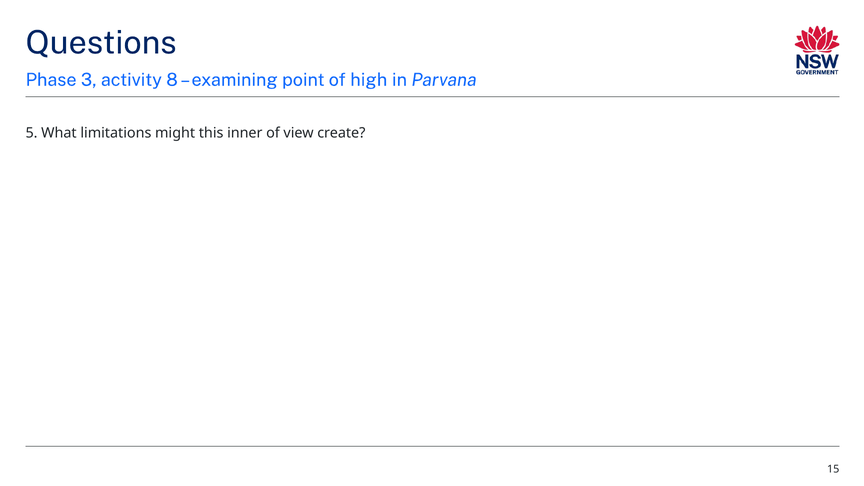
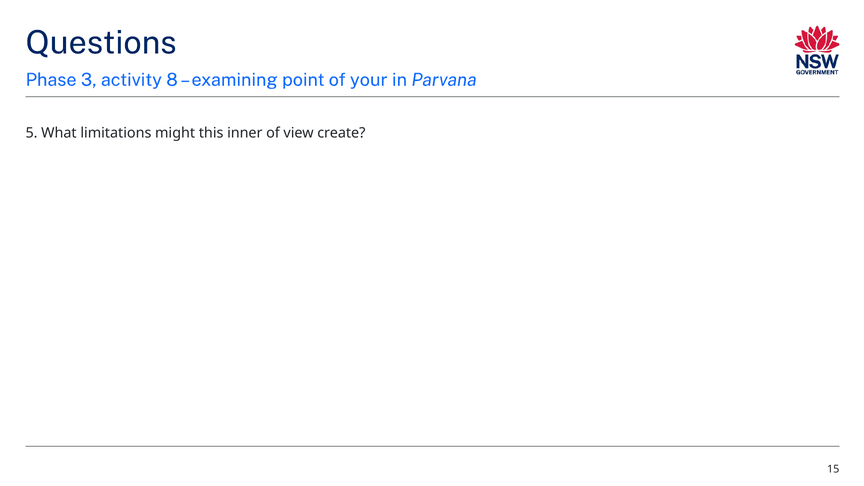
high: high -> your
